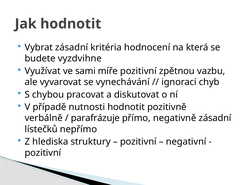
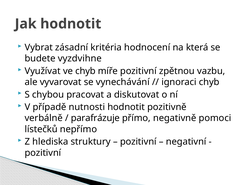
ve sami: sami -> chyb
negativně zásadní: zásadní -> pomoci
